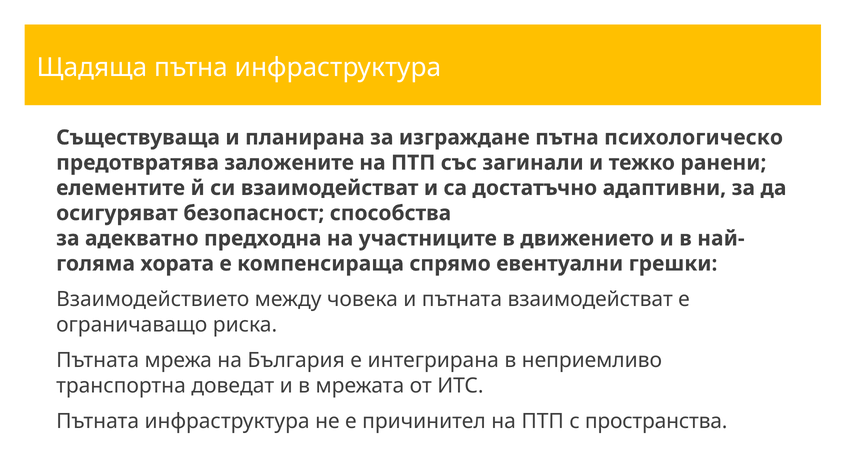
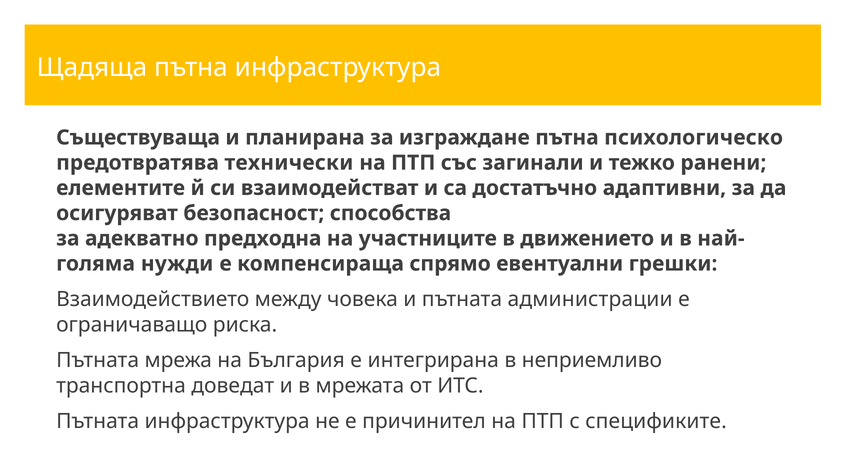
заложените: заложените -> технически
хората: хората -> нужди
пътната взаимодействат: взаимодействат -> администрации
пространства: пространства -> спецификите
